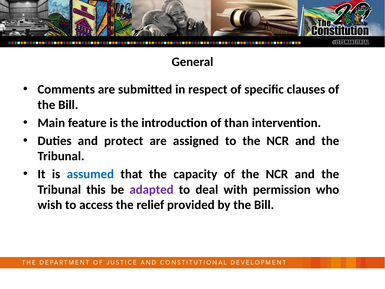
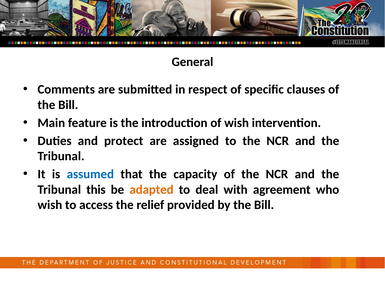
of than: than -> wish
adapted colour: purple -> orange
permission: permission -> agreement
